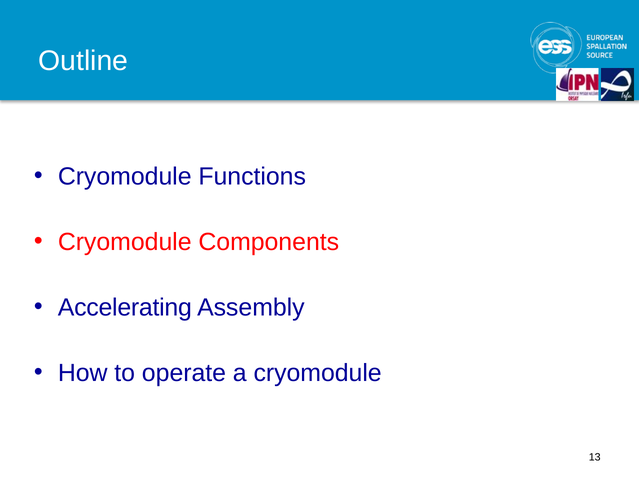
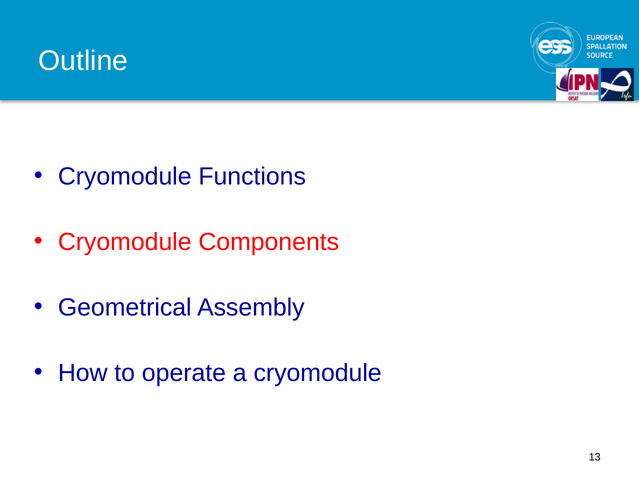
Accelerating: Accelerating -> Geometrical
